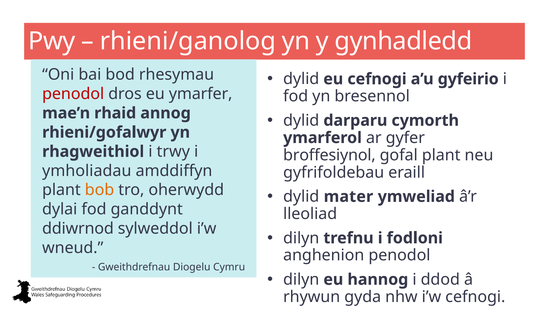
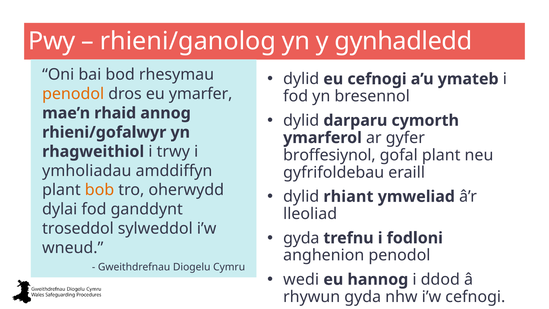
gyfeirio: gyfeirio -> ymateb
penodol at (73, 94) colour: red -> orange
mater: mater -> rhiant
ddiwrnod: ddiwrnod -> troseddol
dilyn at (301, 238): dilyn -> gyda
dilyn at (301, 279): dilyn -> wedi
